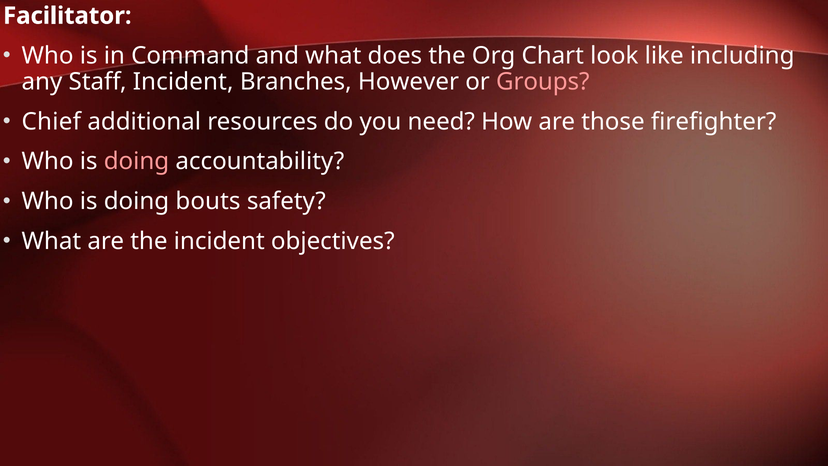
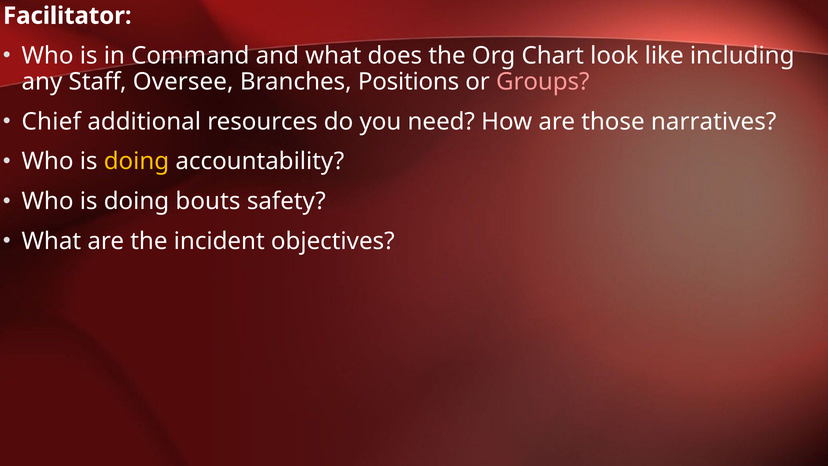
Staff Incident: Incident -> Oversee
However: However -> Positions
firefighter: firefighter -> narratives
doing at (136, 161) colour: pink -> yellow
